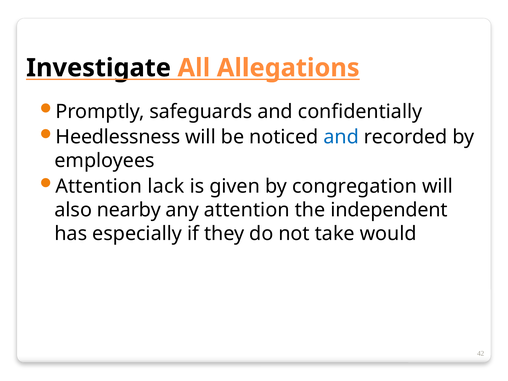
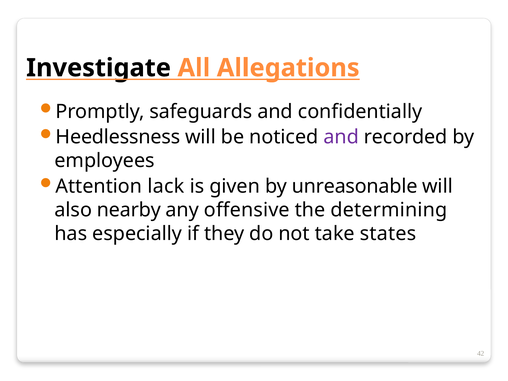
and at (341, 137) colour: blue -> purple
congregation: congregation -> unreasonable
any attention: attention -> offensive
independent: independent -> determining
would: would -> states
